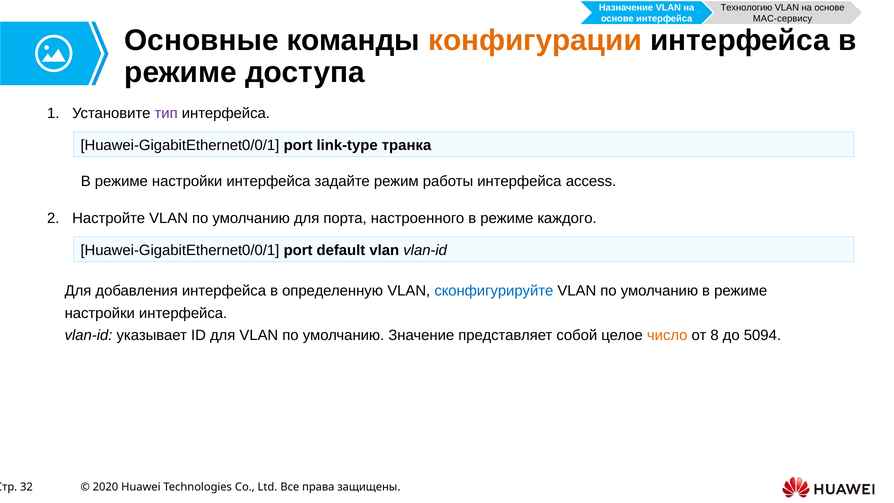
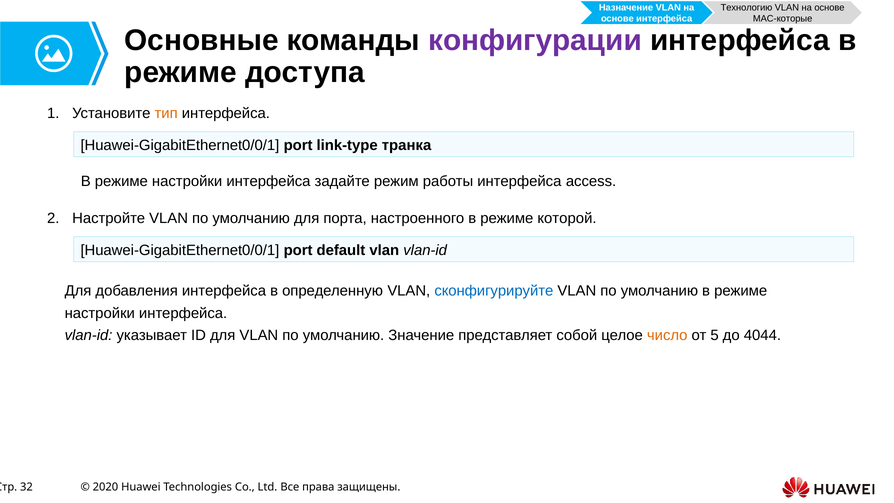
MAC-сервису: MAC-сервису -> MAC-которые
конфигурации colour: orange -> purple
тип colour: purple -> orange
каждого: каждого -> которой
8: 8 -> 5
5094: 5094 -> 4044
